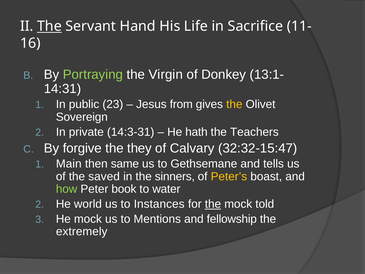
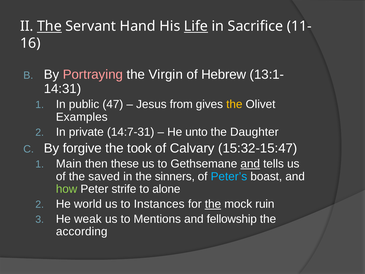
Life underline: none -> present
Portraying colour: light green -> pink
Donkey: Donkey -> Hebrew
23: 23 -> 47
Sovereign: Sovereign -> Examples
14:3-31: 14:3-31 -> 14:7-31
hath: hath -> unto
Teachers: Teachers -> Daughter
they: they -> took
32:32-15:47: 32:32-15:47 -> 15:32-15:47
same: same -> these
and at (250, 164) underline: none -> present
Peter’s colour: yellow -> light blue
book: book -> strife
water: water -> alone
told: told -> ruin
He mock: mock -> weak
extremely: extremely -> according
